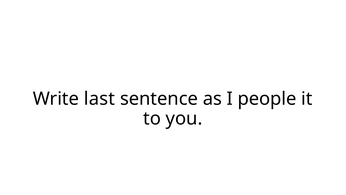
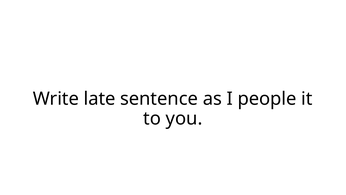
last: last -> late
